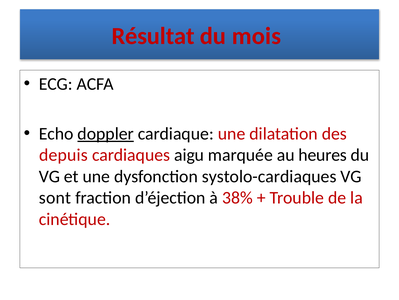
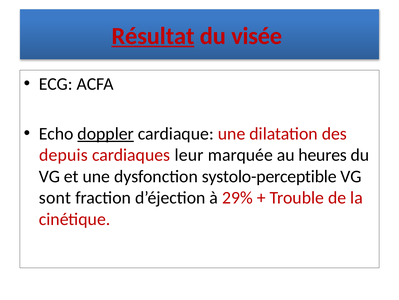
Résultat underline: none -> present
mois: mois -> visée
aigu: aigu -> leur
systolo-cardiaques: systolo-cardiaques -> systolo-perceptible
38%: 38% -> 29%
